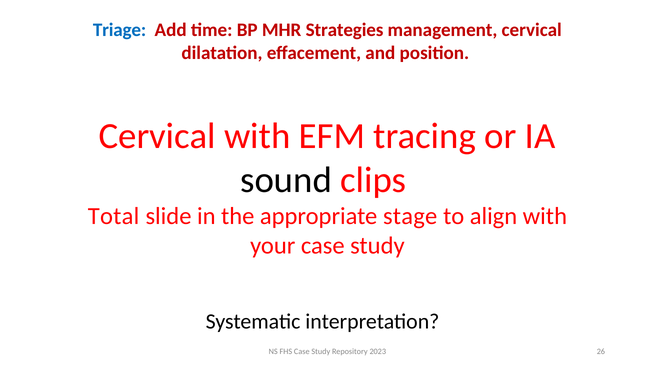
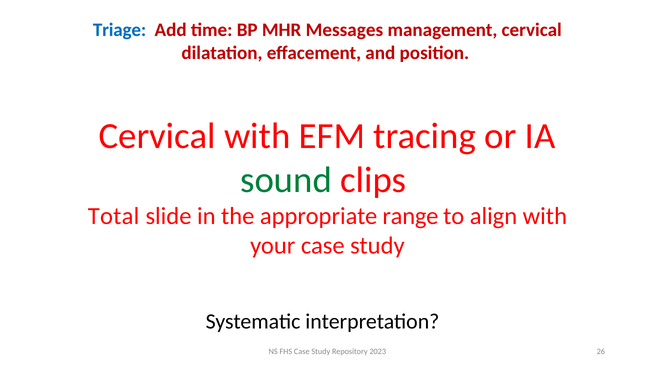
Strategies: Strategies -> Messages
sound colour: black -> green
stage: stage -> range
